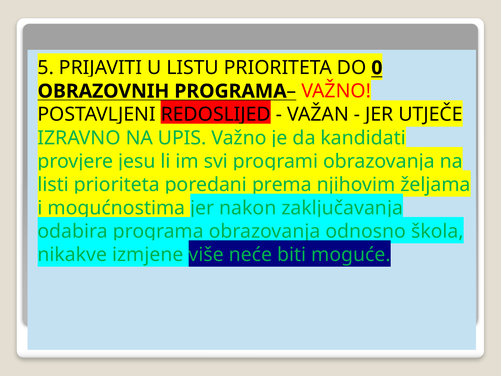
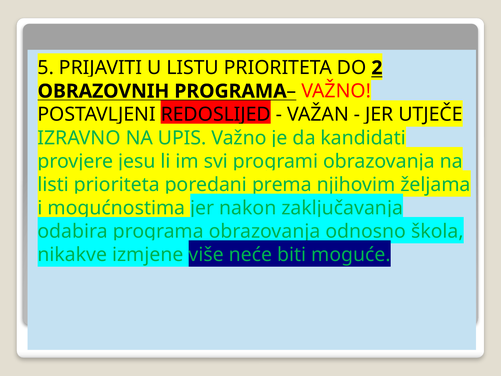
0: 0 -> 2
